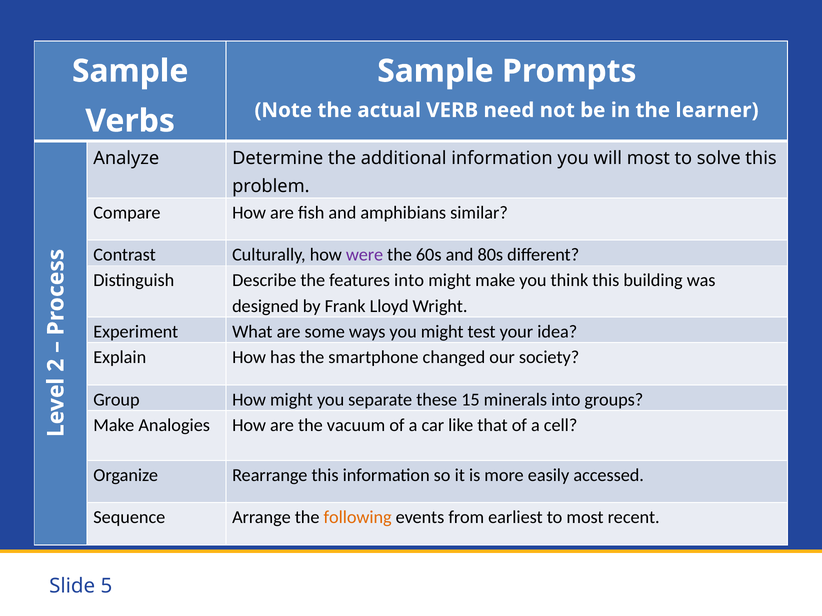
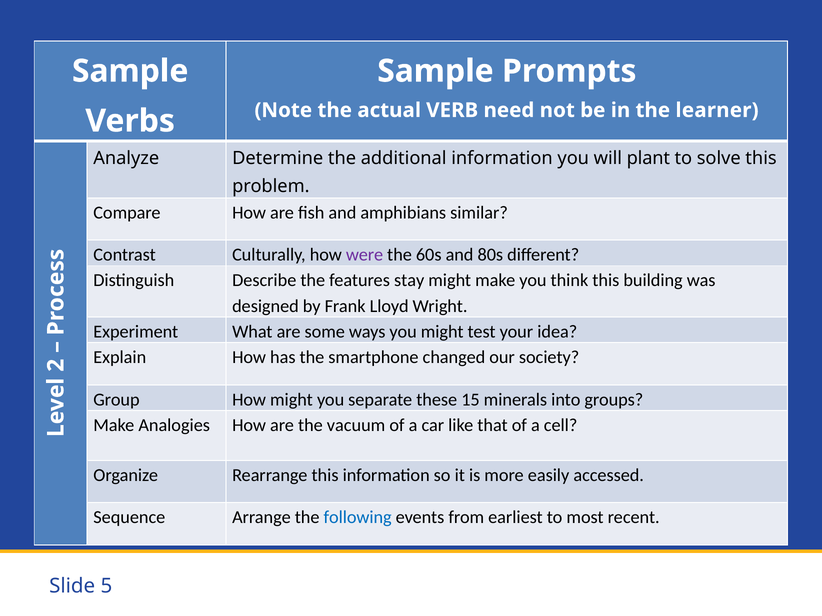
will most: most -> plant
features into: into -> stay
following colour: orange -> blue
